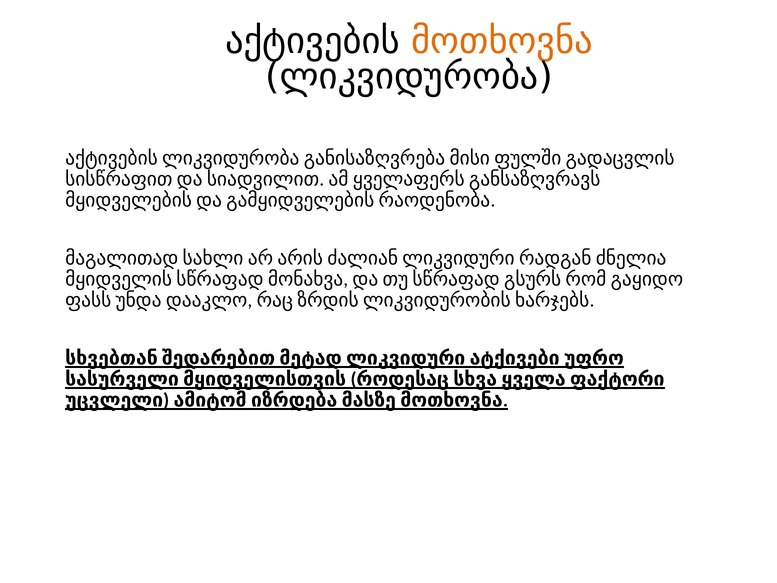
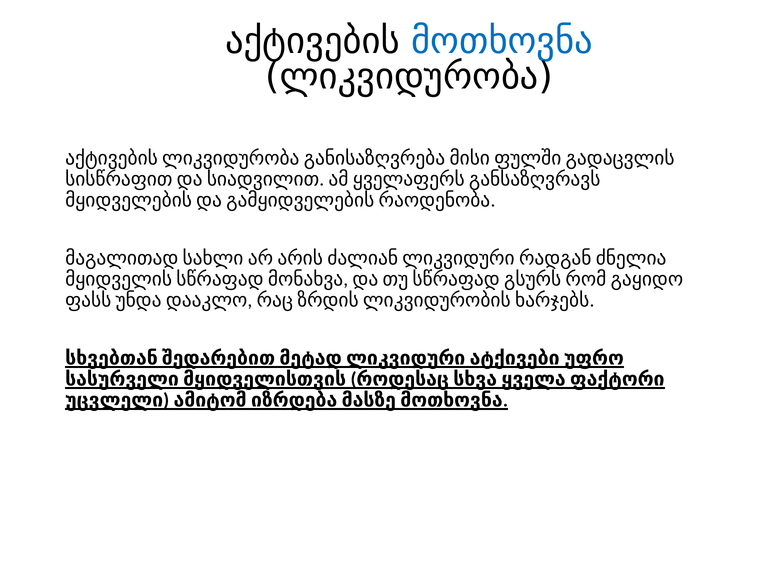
მოთხოვნა colour: orange -> blue
